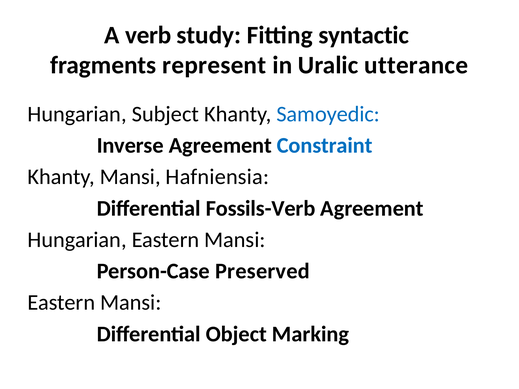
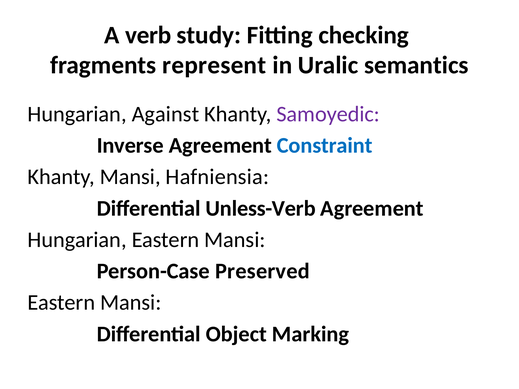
syntactic: syntactic -> checking
utterance: utterance -> semantics
Subject: Subject -> Against
Samoyedic colour: blue -> purple
Fossils-Verb: Fossils-Verb -> Unless-Verb
